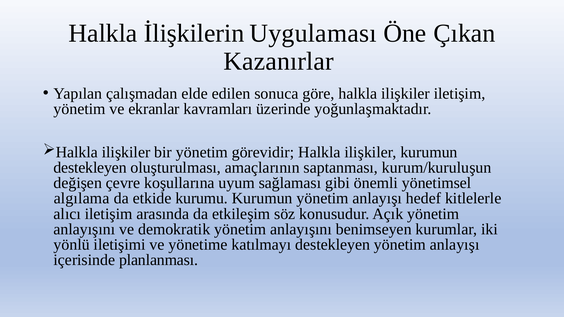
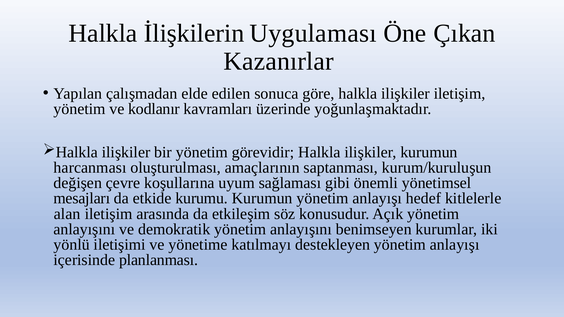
ekranlar: ekranlar -> kodlanır
destekleyen at (90, 168): destekleyen -> harcanması
algılama: algılama -> mesajları
alıcı: alıcı -> alan
